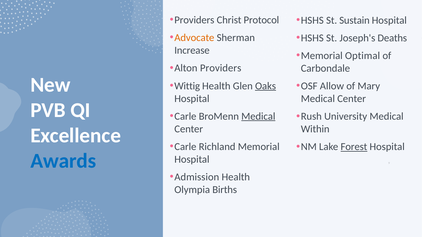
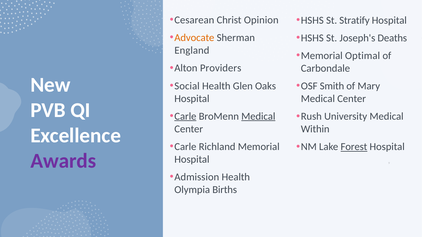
Providers at (194, 20): Providers -> Cesarean
Protocol: Protocol -> Opinion
Sustain: Sustain -> Stratify
Increase: Increase -> England
Wittig: Wittig -> Social
Oaks underline: present -> none
Allow: Allow -> Smith
Carle at (185, 116) underline: none -> present
Awards colour: blue -> purple
